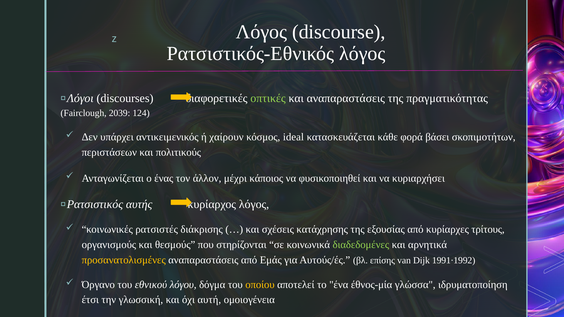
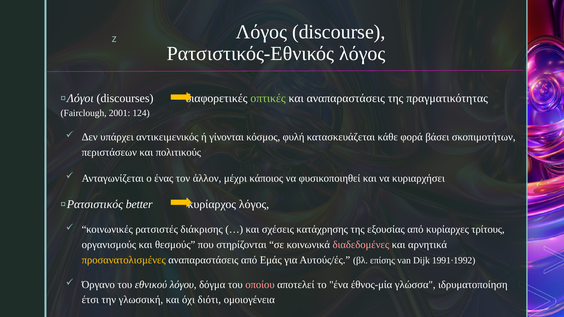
2039: 2039 -> 2001
χαίρουν: χαίρουν -> γίνονται
ideal: ideal -> φυλή
αυτής: αυτής -> better
διαδεδομένες colour: light green -> pink
οποίου colour: yellow -> pink
αυτή: αυτή -> διότι
